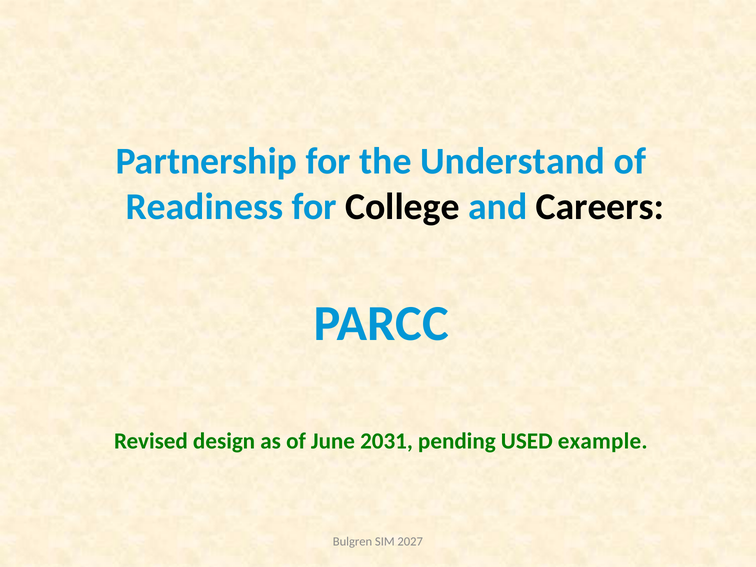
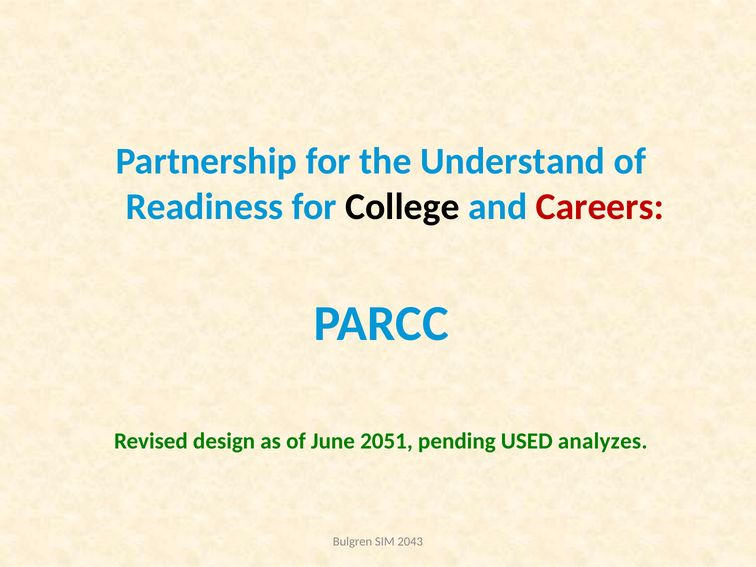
Careers colour: black -> red
2031: 2031 -> 2051
example: example -> analyzes
2027: 2027 -> 2043
